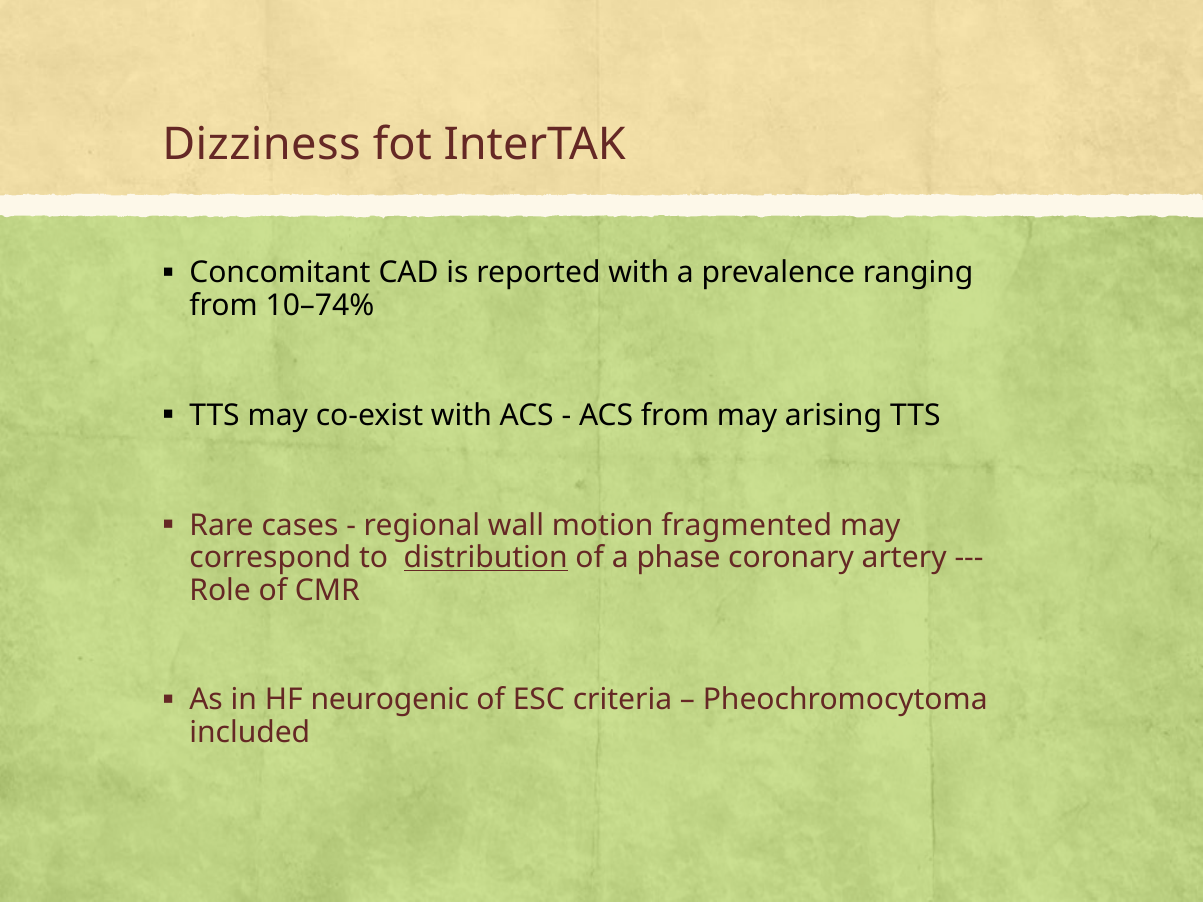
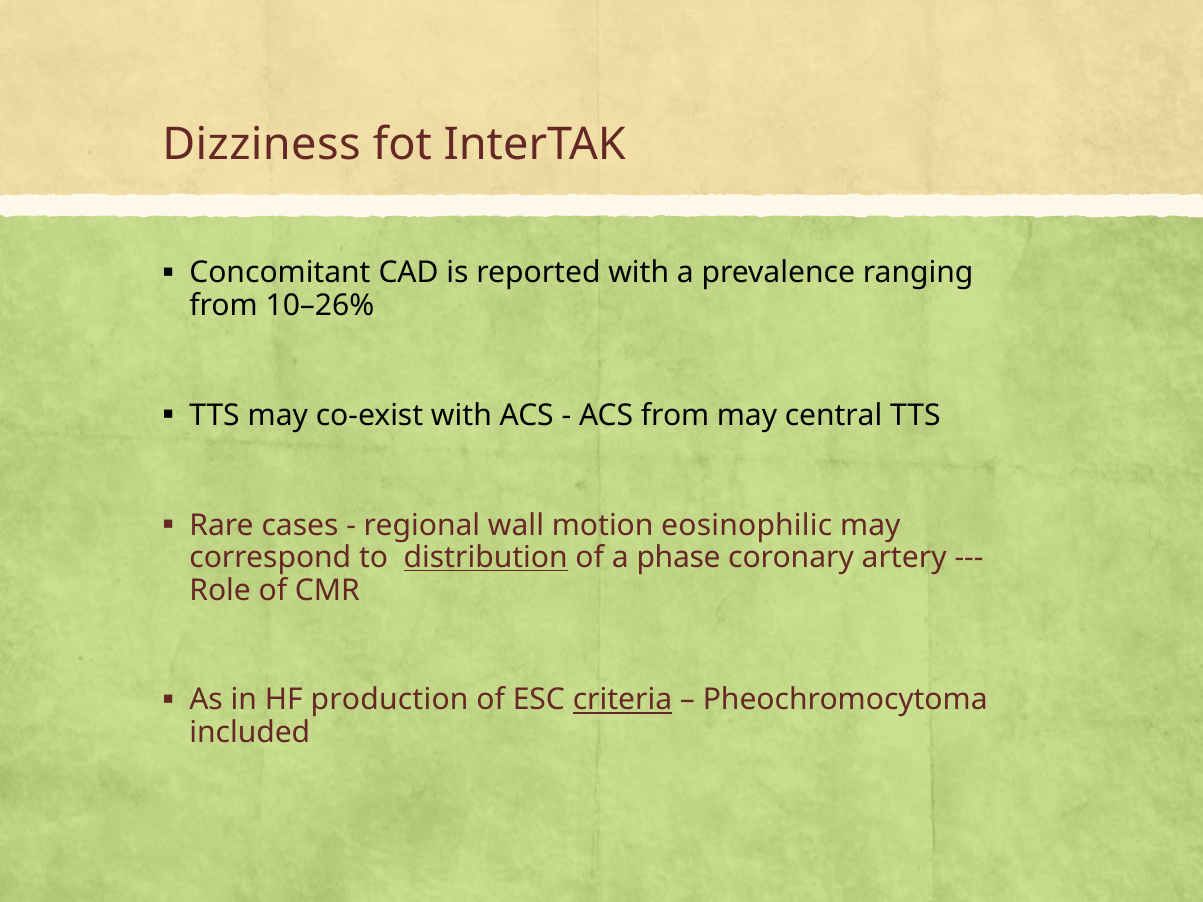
10–74%: 10–74% -> 10–26%
arising: arising -> central
fragmented: fragmented -> eosinophilic
neurogenic: neurogenic -> production
criteria underline: none -> present
